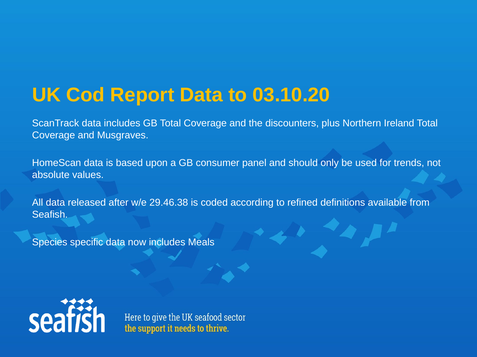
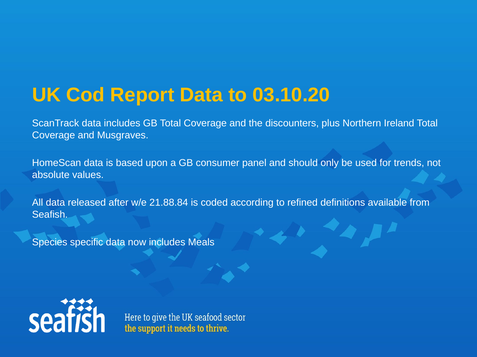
29.46.38: 29.46.38 -> 21.88.84
